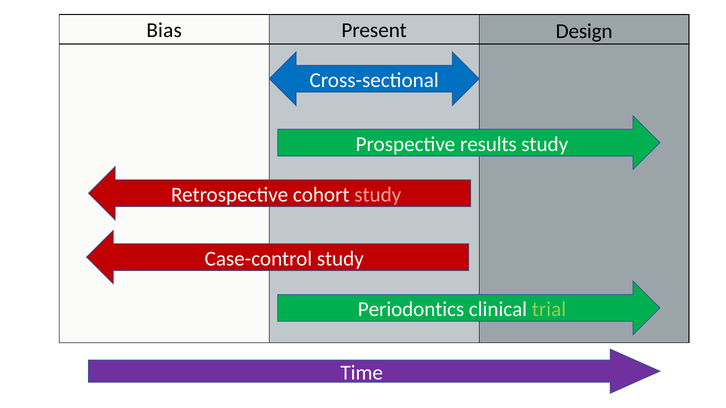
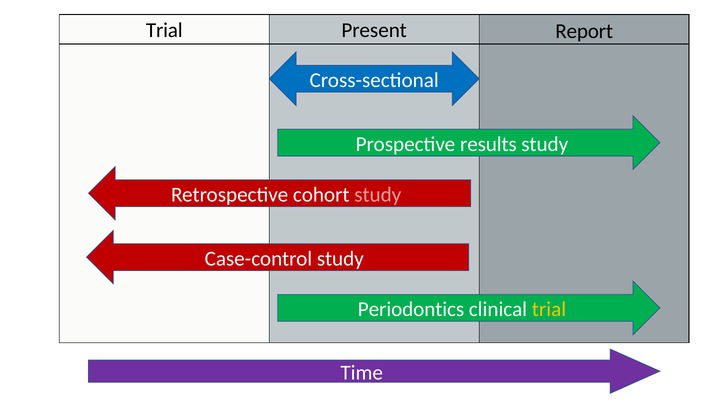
Bias at (164, 31): Bias -> Trial
Design: Design -> Report
trial at (549, 310) colour: light green -> yellow
